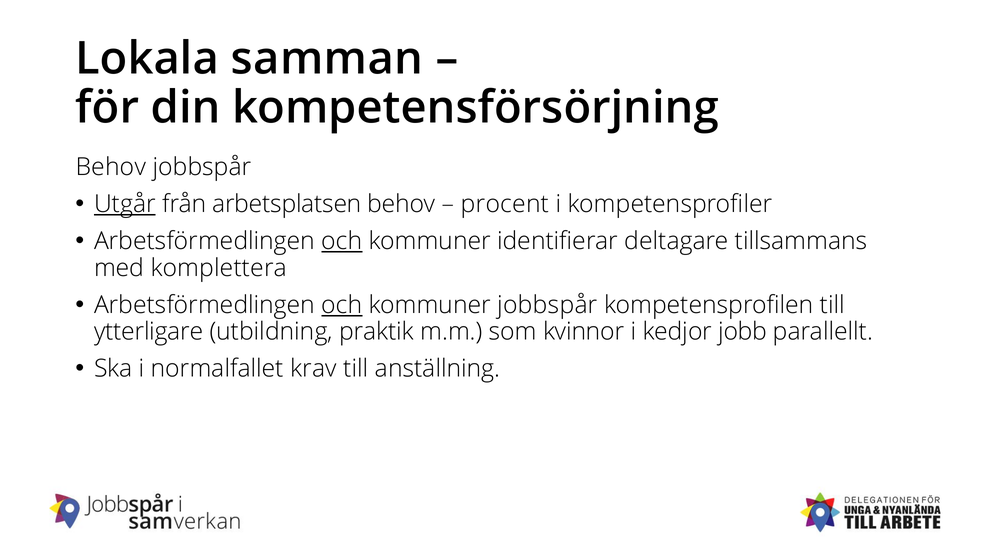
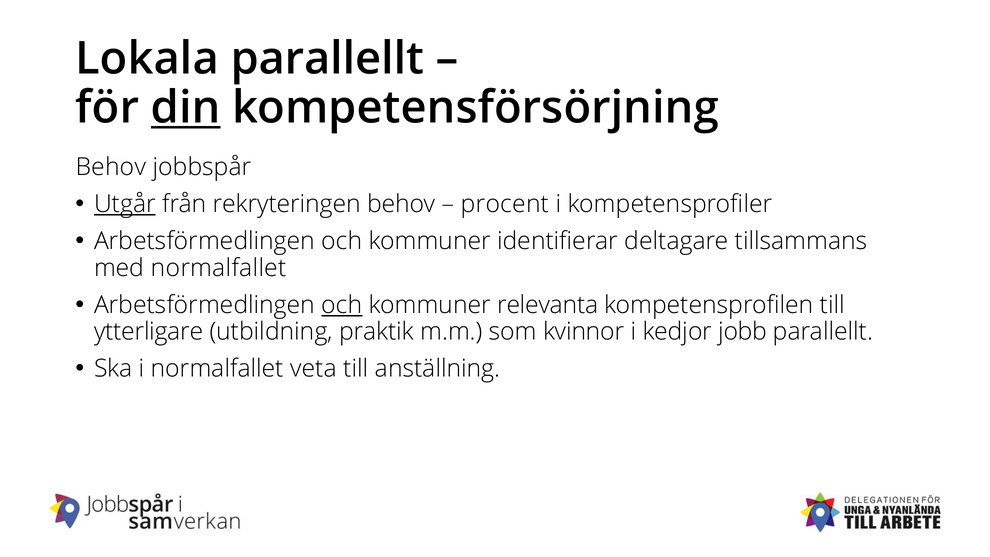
Lokala samman: samman -> parallellt
din underline: none -> present
arbetsplatsen: arbetsplatsen -> rekryteringen
och at (342, 241) underline: present -> none
med komplettera: komplettera -> normalfallet
kommuner jobbspår: jobbspår -> relevanta
krav: krav -> veta
